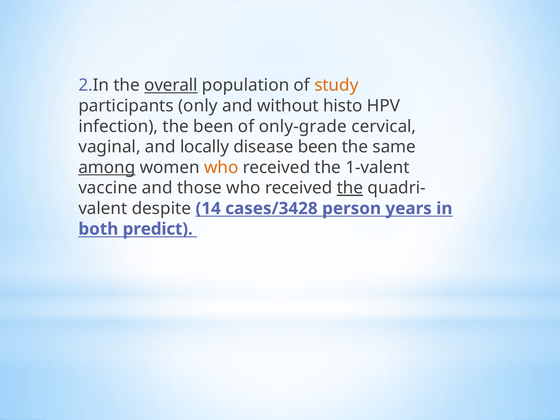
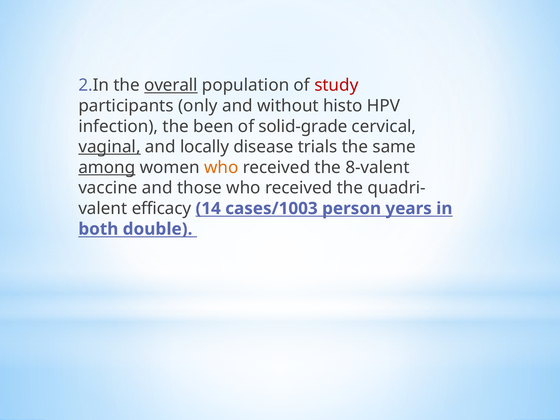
study colour: orange -> red
only-grade: only-grade -> solid-grade
vaginal underline: none -> present
disease been: been -> trials
1-valent: 1-valent -> 8-valent
the at (350, 188) underline: present -> none
despite: despite -> efficacy
cases/3428: cases/3428 -> cases/1003
predict: predict -> double
